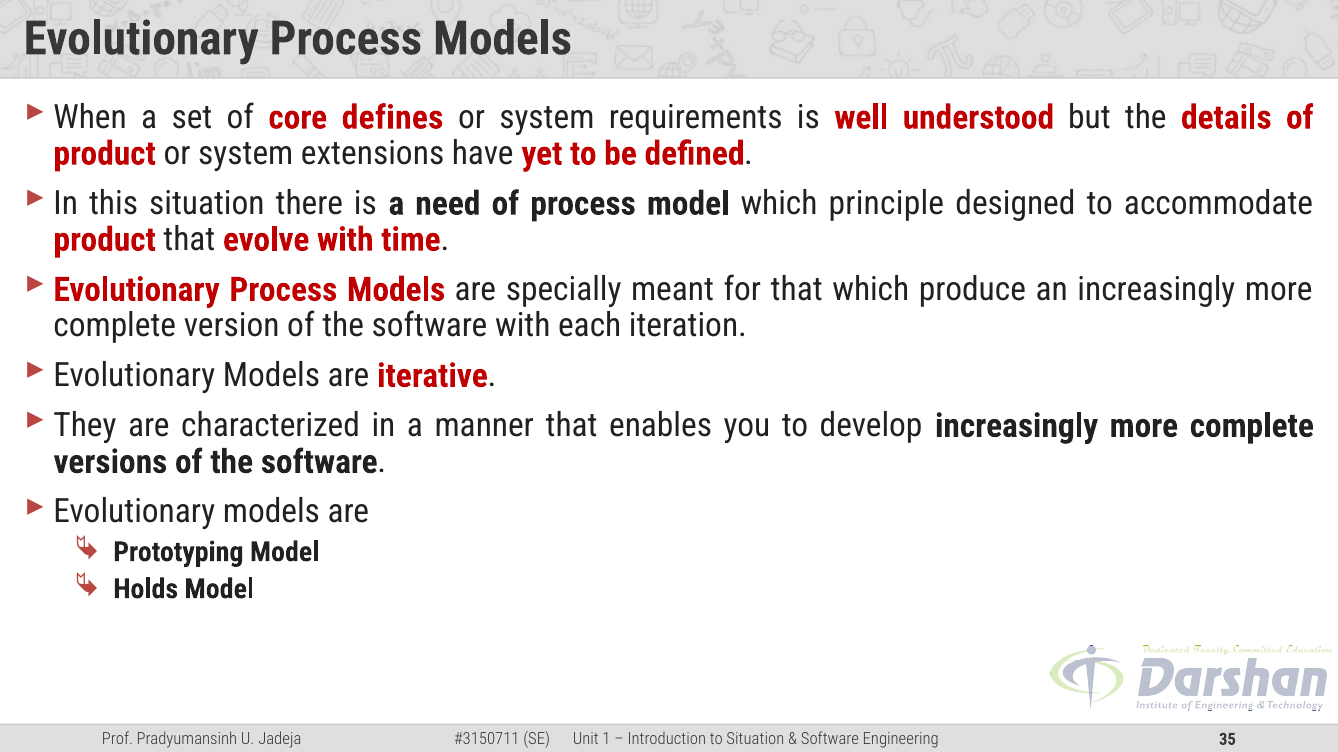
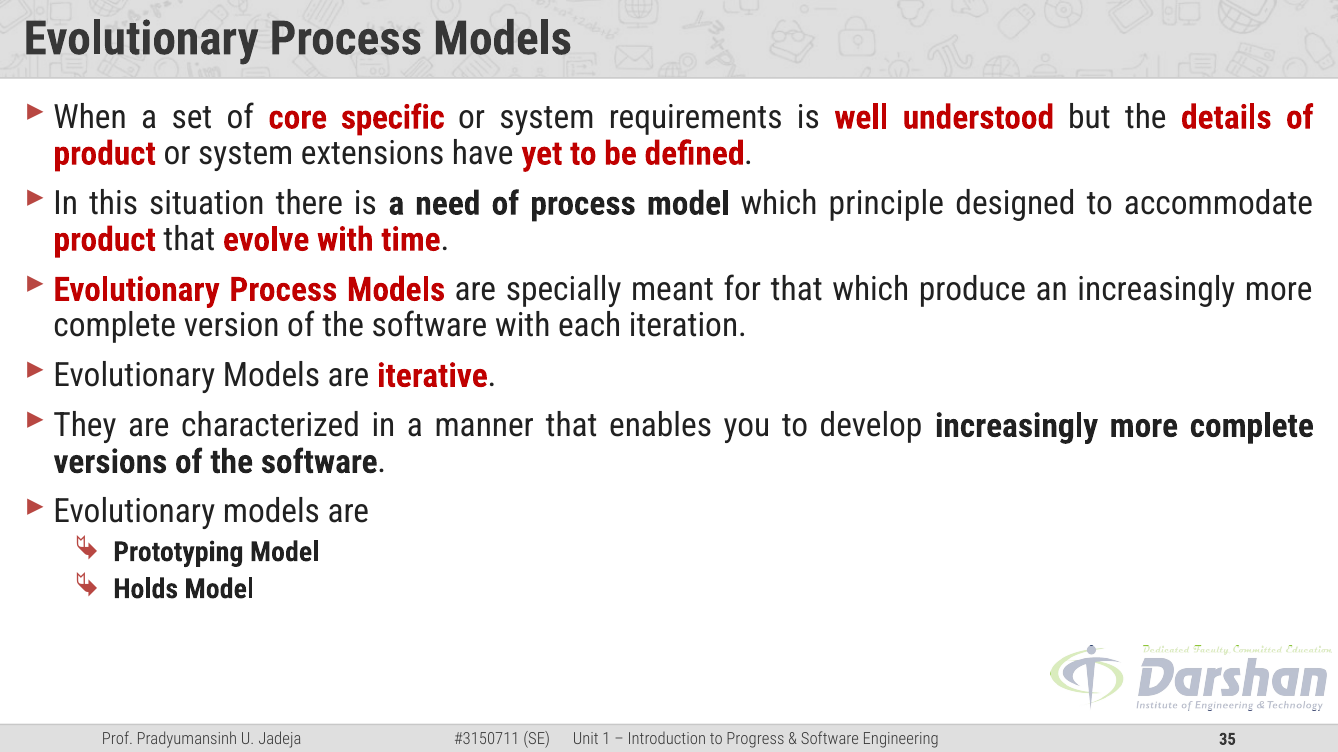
defines: defines -> specific
to Situation: Situation -> Progress
